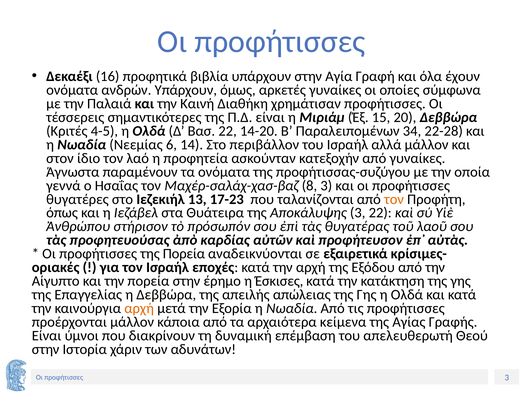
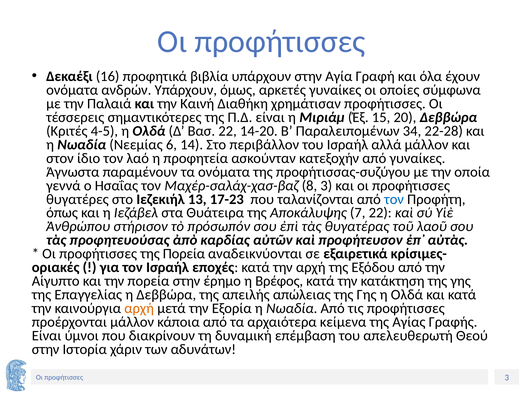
τον at (394, 199) colour: orange -> blue
Αποκάλυψης 3: 3 -> 7
Έσκισες: Έσκισες -> Βρέφος
